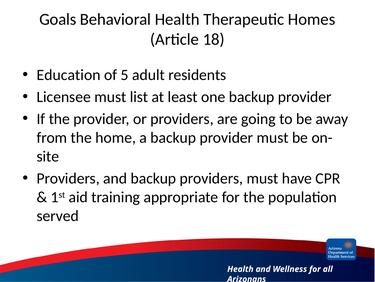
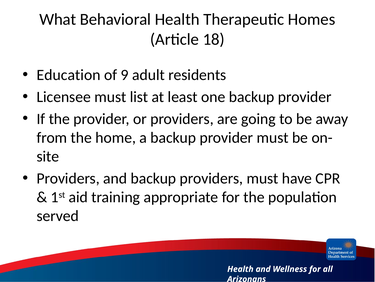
Goals: Goals -> What
5: 5 -> 9
